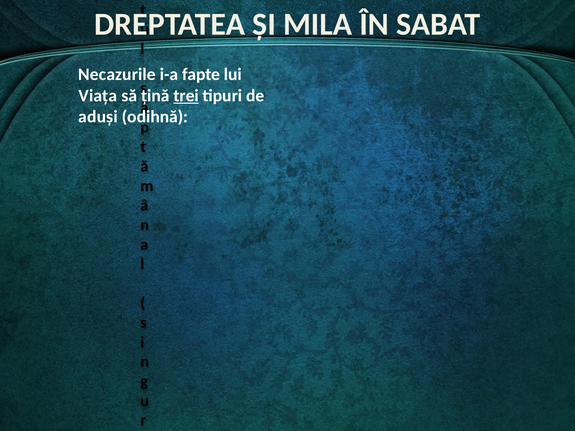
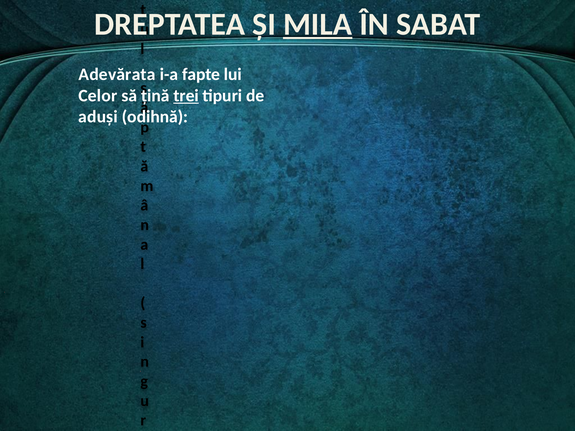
MILA underline: none -> present
Necazurile: Necazurile -> Adevărata
Viața: Viața -> Celor
